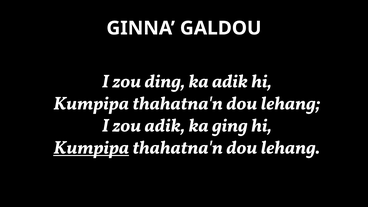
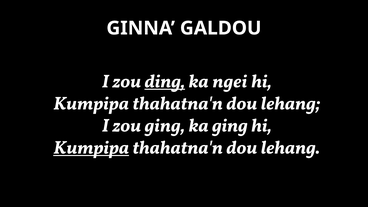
ding underline: none -> present
ka adik: adik -> ngei
zou adik: adik -> ging
